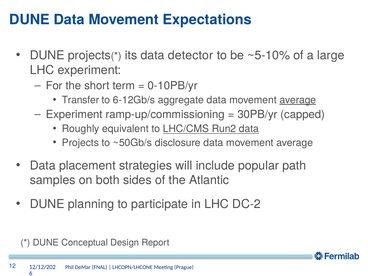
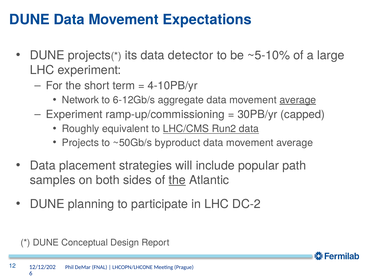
0-10PB/yr: 0-10PB/yr -> 4-10PB/yr
Transfer: Transfer -> Network
disclosure: disclosure -> byproduct
the at (177, 180) underline: none -> present
